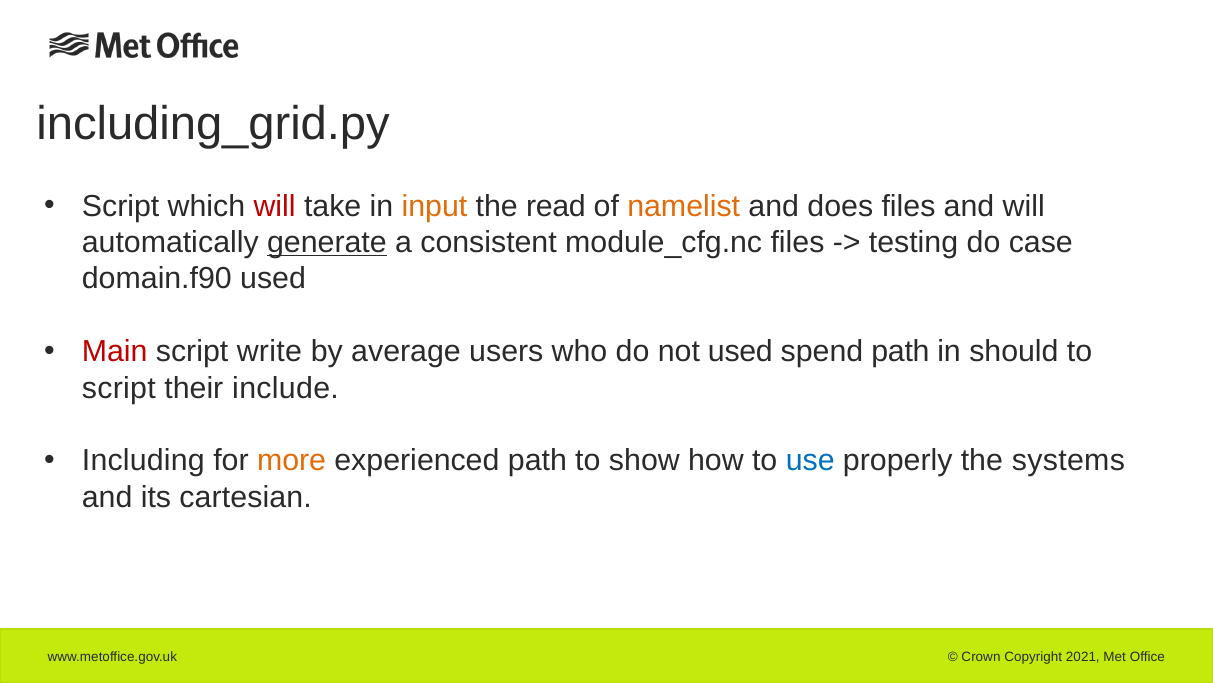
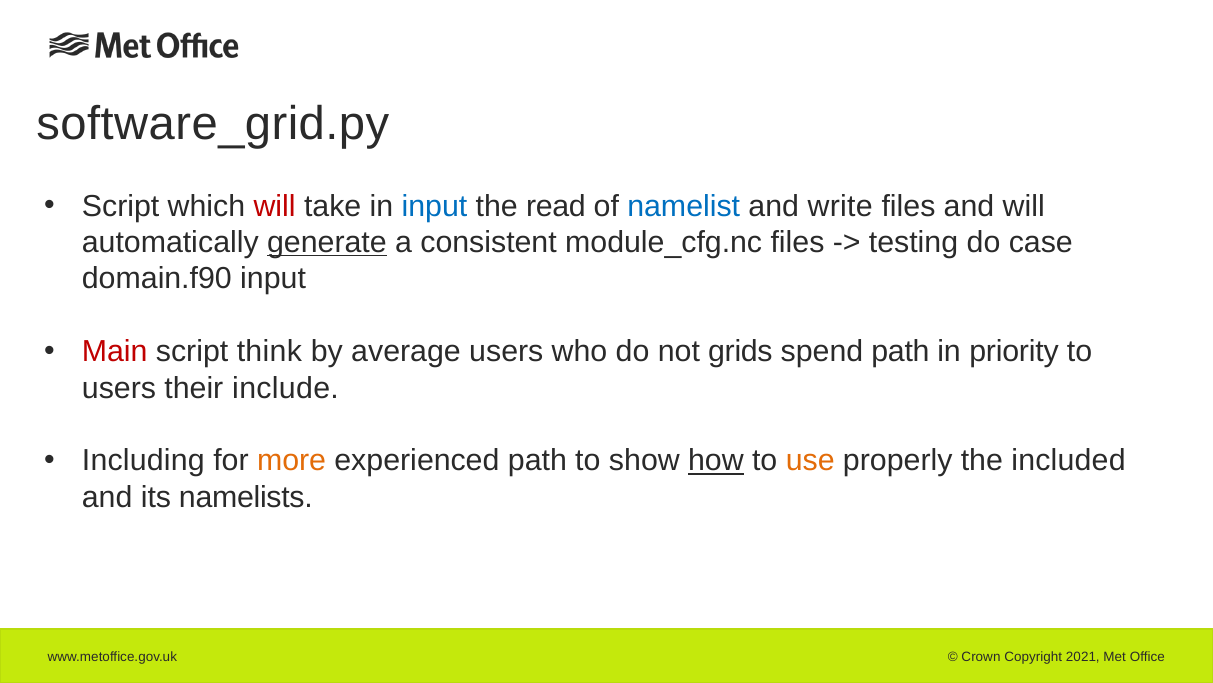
including_grid.py: including_grid.py -> software_grid.py
input at (434, 206) colour: orange -> blue
namelist colour: orange -> blue
does: does -> write
domain.f90 used: used -> input
write: write -> think
not used: used -> grids
should: should -> priority
script at (119, 388): script -> users
how underline: none -> present
use colour: blue -> orange
systems: systems -> included
cartesian: cartesian -> namelists
